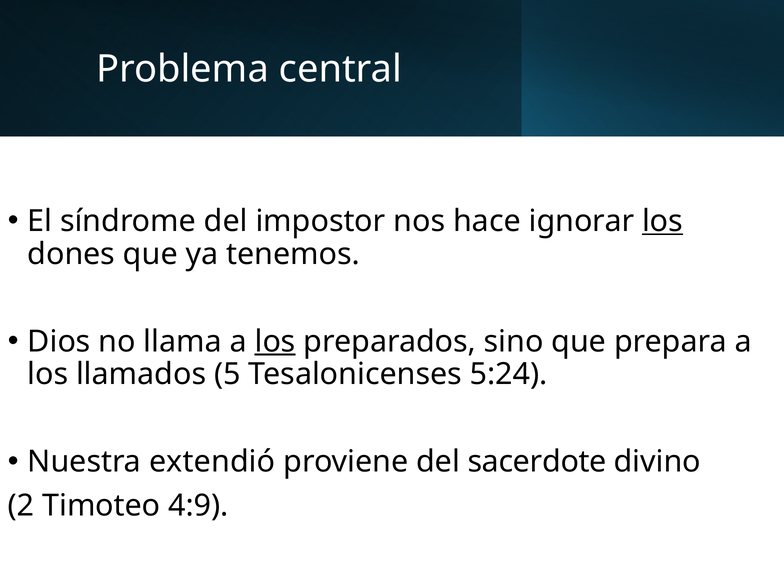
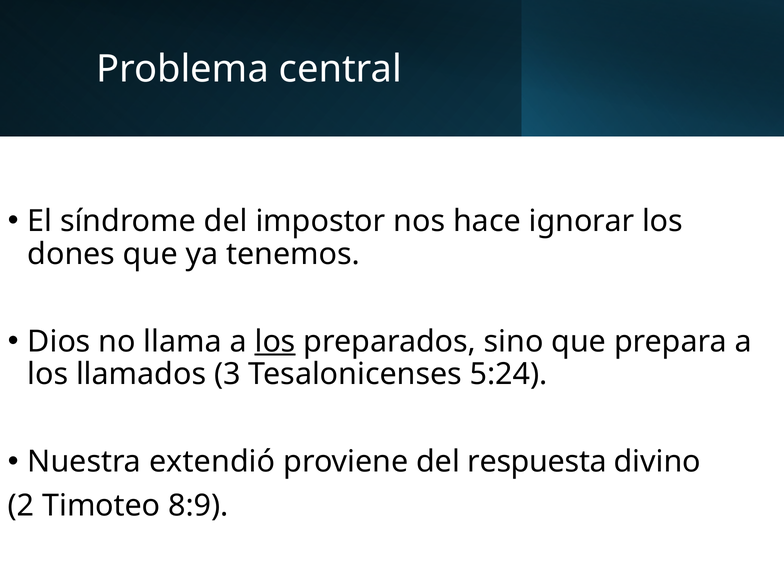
los at (662, 221) underline: present -> none
5: 5 -> 3
sacerdote: sacerdote -> respuesta
4:9: 4:9 -> 8:9
